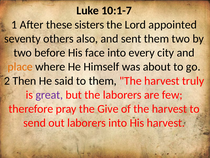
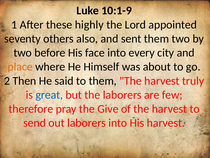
10:1-7: 10:1-7 -> 10:1-9
sisters: sisters -> highly
great colour: purple -> blue
